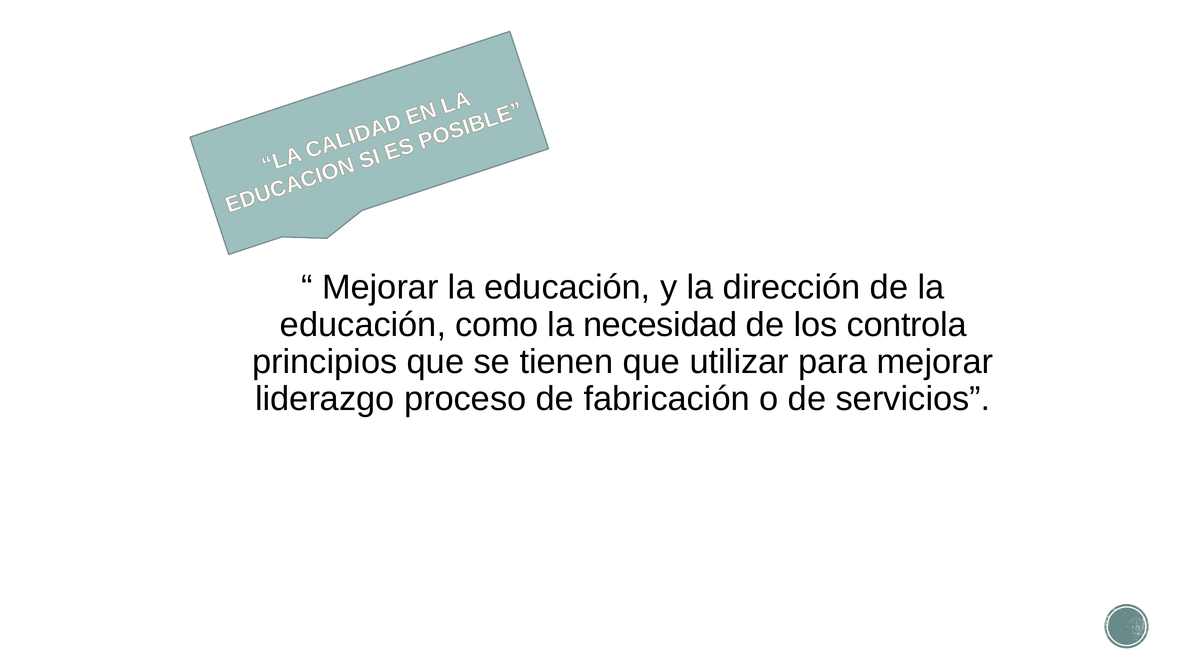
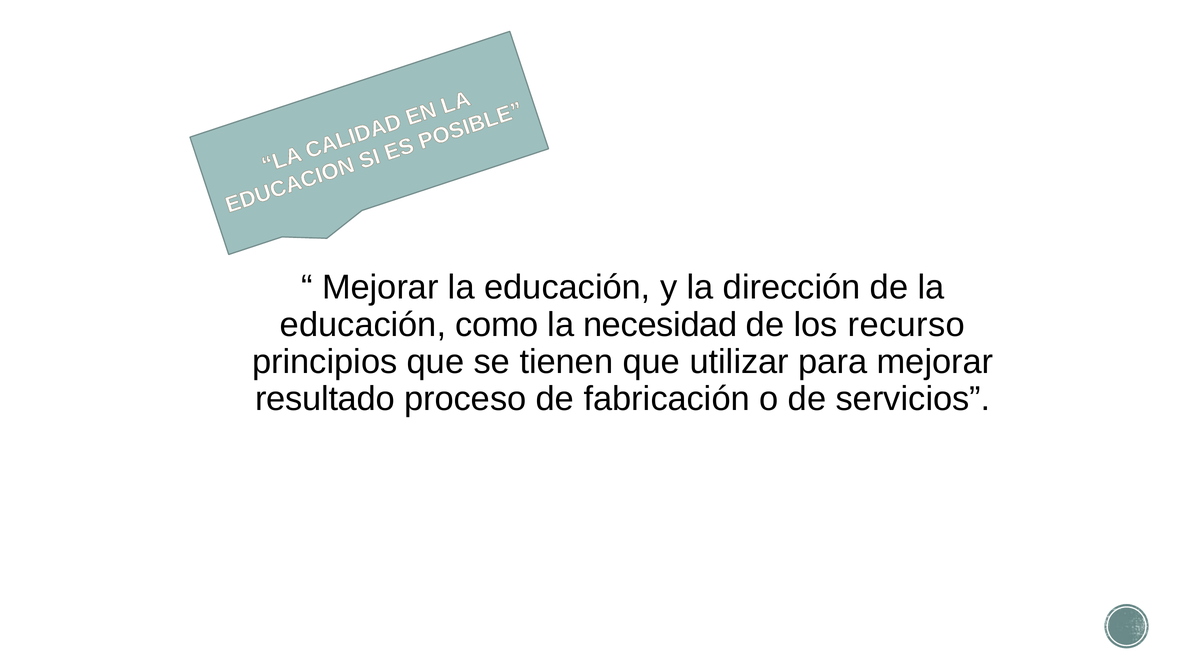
controla: controla -> recurso
liderazgo: liderazgo -> resultado
